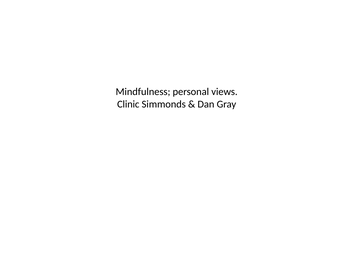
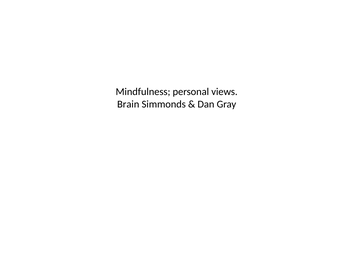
Clinic: Clinic -> Brain
